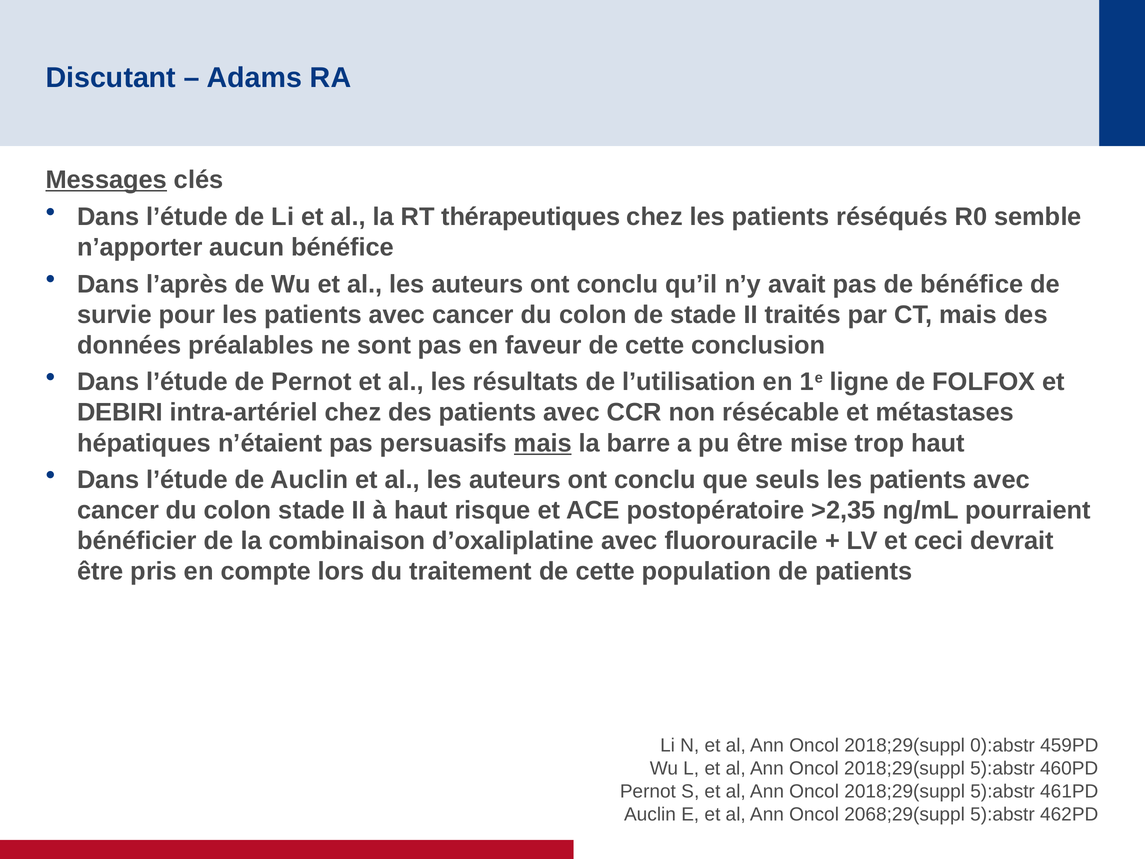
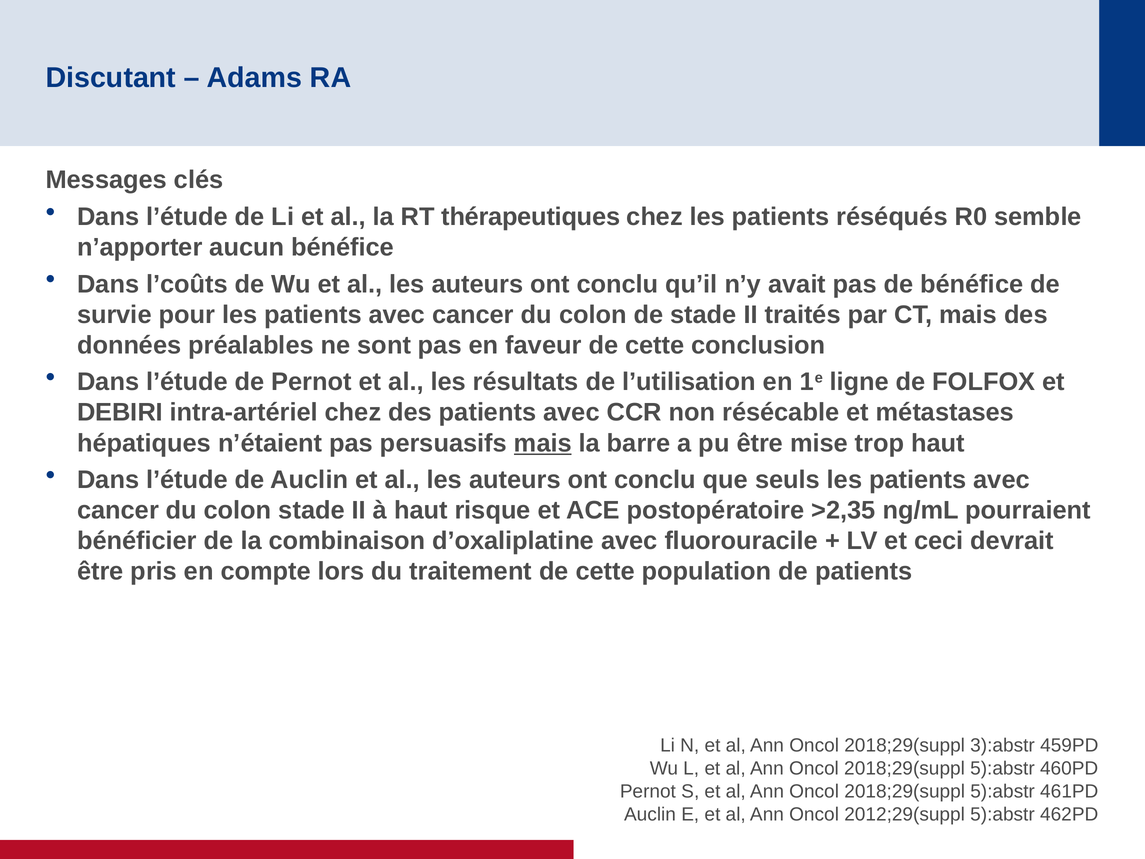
Messages underline: present -> none
l’après: l’après -> l’coûts
0):abstr: 0):abstr -> 3):abstr
2068;29(suppl: 2068;29(suppl -> 2012;29(suppl
